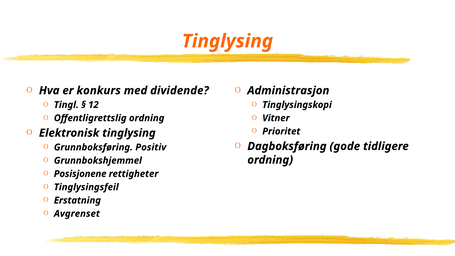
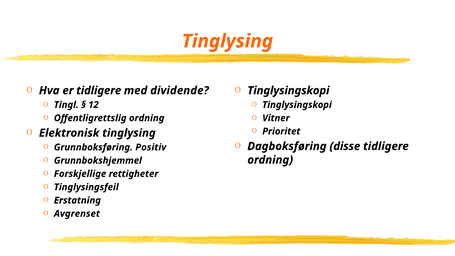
er konkurs: konkurs -> tidligere
Administrasjon at (288, 90): Administrasjon -> Tinglysingskopi
gode: gode -> disse
Posisjonene: Posisjonene -> Forskjellige
